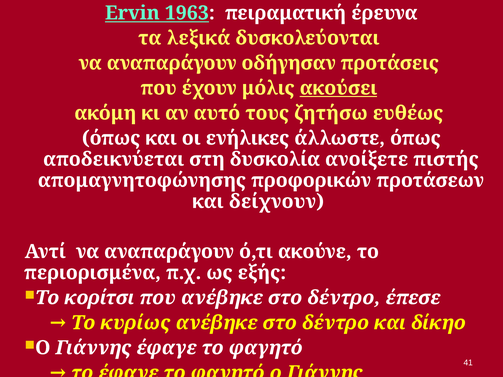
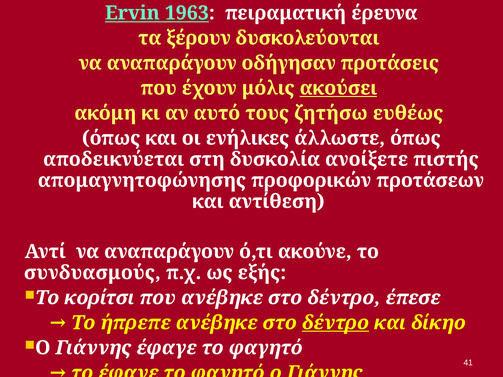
λεξικά: λεξικά -> ξέρουν
δείχνουν: δείχνουν -> αντίθεση
περιορισμένα: περιορισμένα -> συνδυασμούς
κυρίως: κυρίως -> ήπρεπε
δέντρο at (336, 323) underline: none -> present
